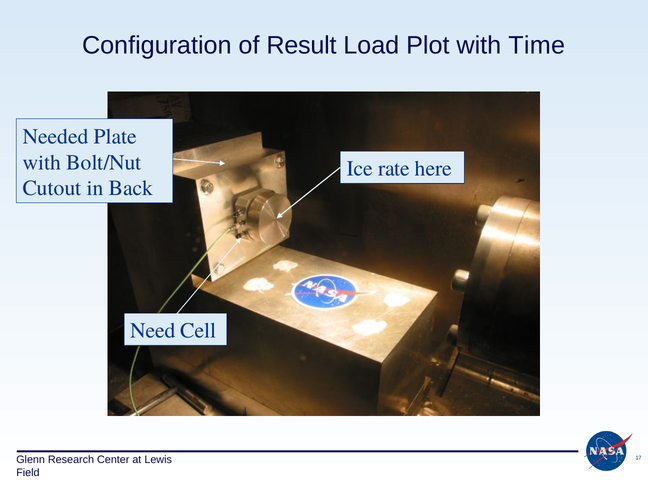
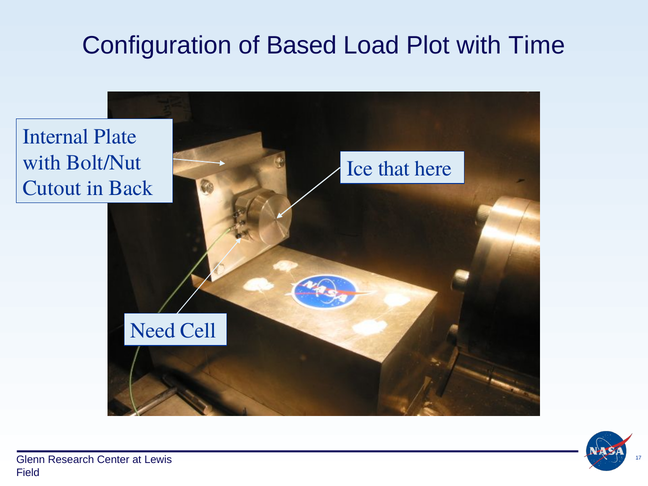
Result: Result -> Based
Needed: Needed -> Internal
rate: rate -> that
